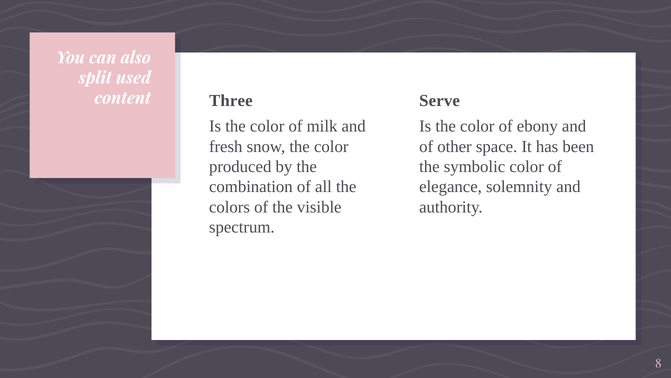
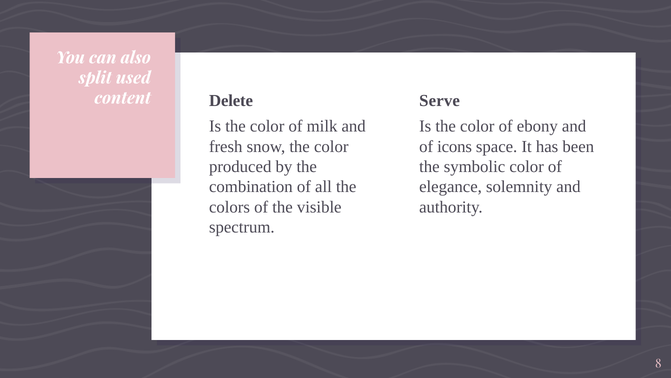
Three: Three -> Delete
other: other -> icons
